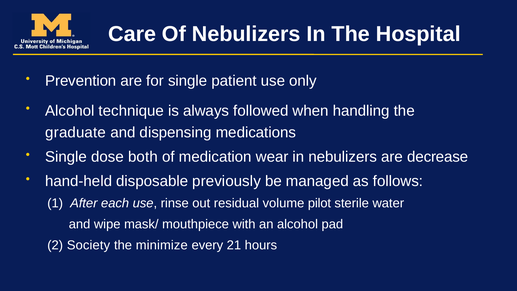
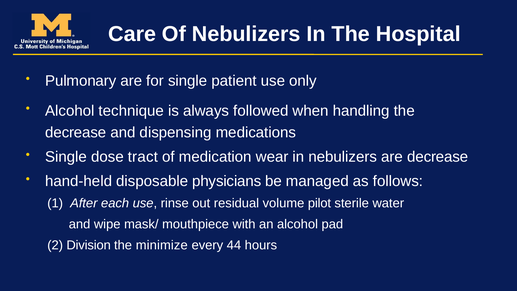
Prevention: Prevention -> Pulmonary
graduate at (76, 132): graduate -> decrease
both: both -> tract
previously: previously -> physicians
Society: Society -> Division
21: 21 -> 44
